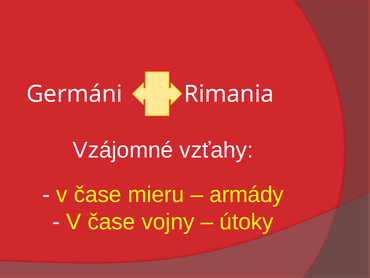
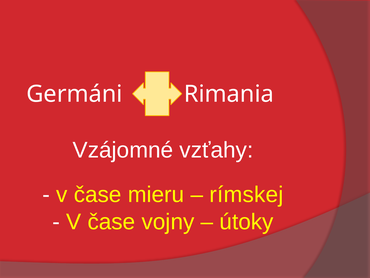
armády: armády -> rímskej
